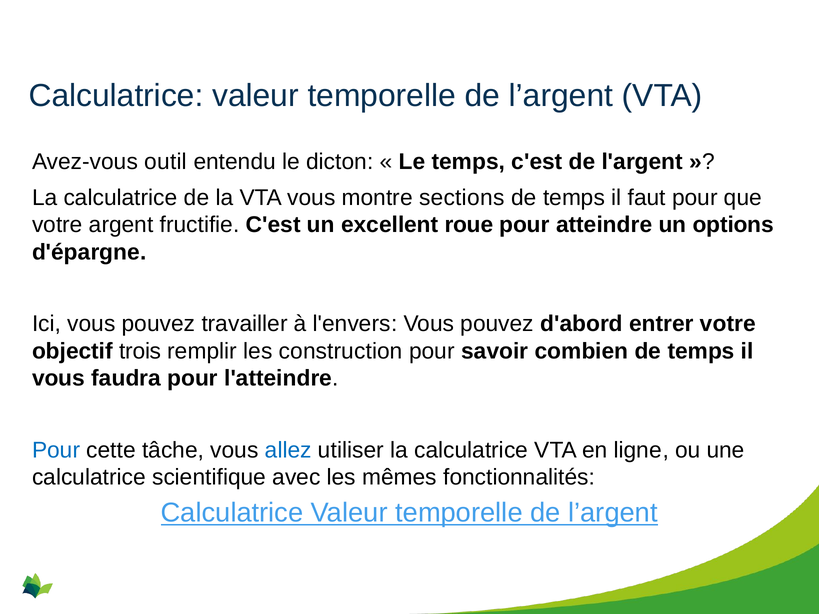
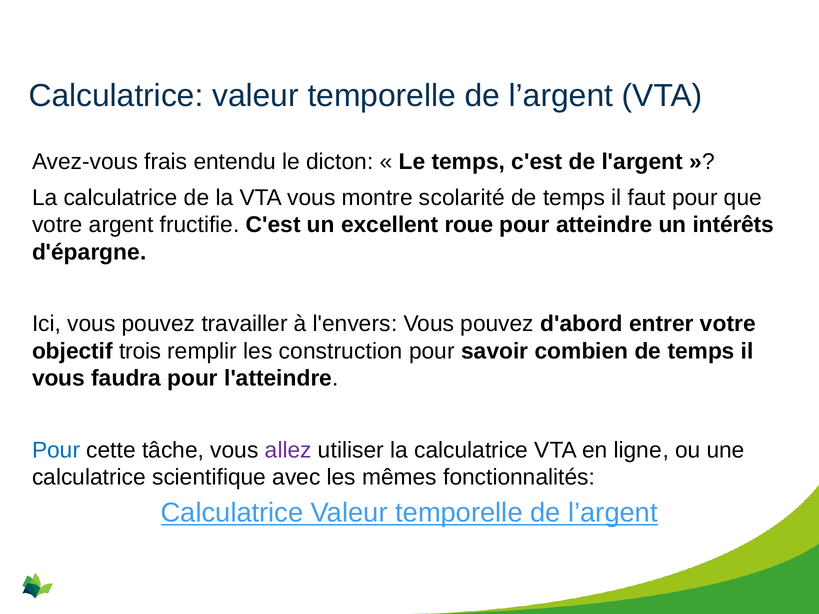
outil: outil -> frais
sections: sections -> scolarité
options: options -> intérêts
allez colour: blue -> purple
